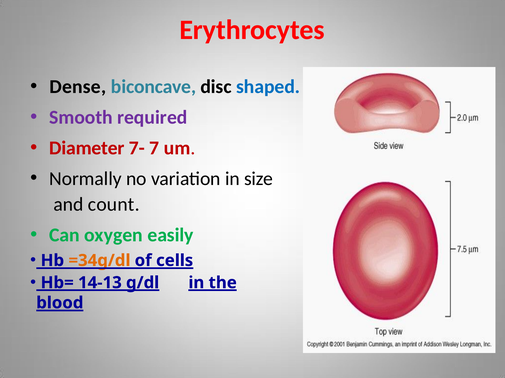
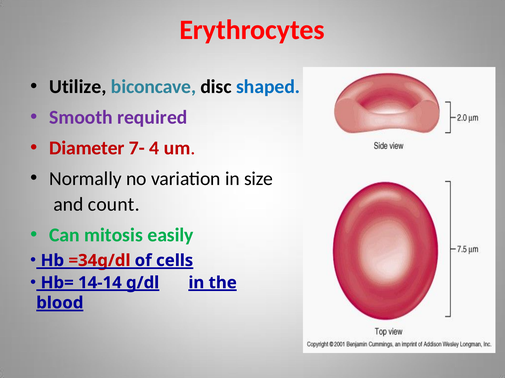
Dense: Dense -> Utilize
7: 7 -> 4
oxygen: oxygen -> mitosis
=34g/dl colour: orange -> red
14-13: 14-13 -> 14-14
